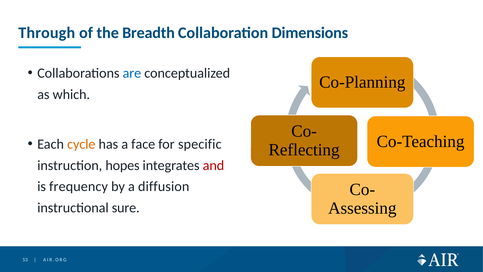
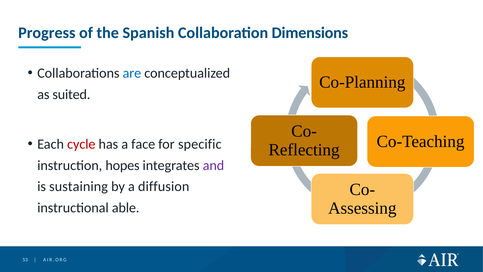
Through: Through -> Progress
Breadth: Breadth -> Spanish
which: which -> suited
cycle colour: orange -> red
and colour: red -> purple
frequency: frequency -> sustaining
sure: sure -> able
